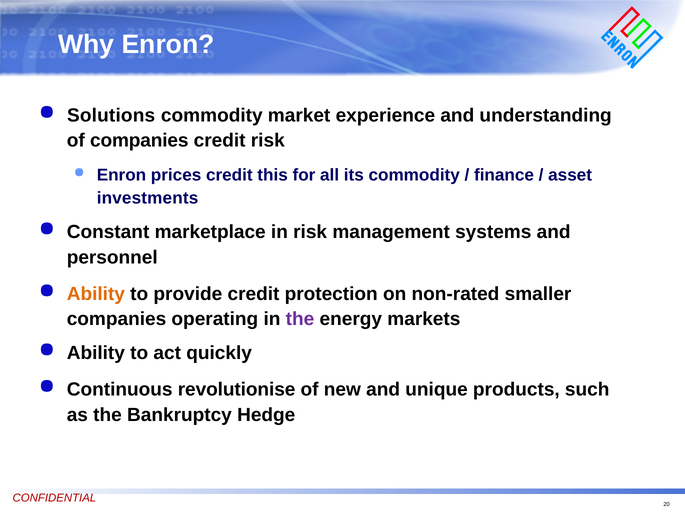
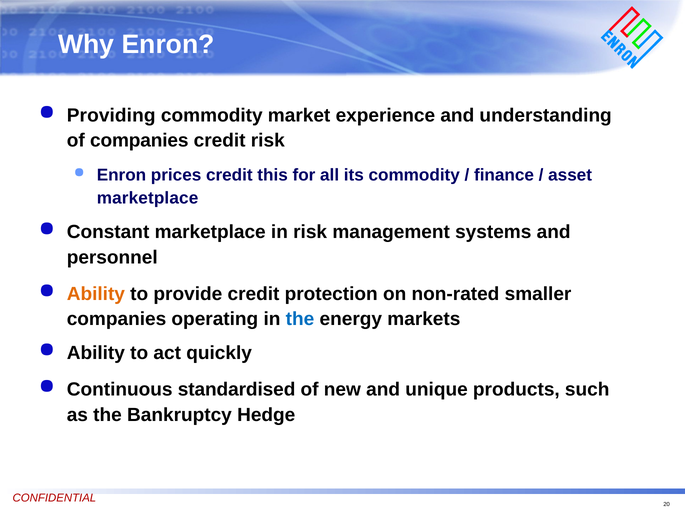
Solutions: Solutions -> Providing
investments at (148, 198): investments -> marketplace
the at (300, 319) colour: purple -> blue
revolutionise: revolutionise -> standardised
